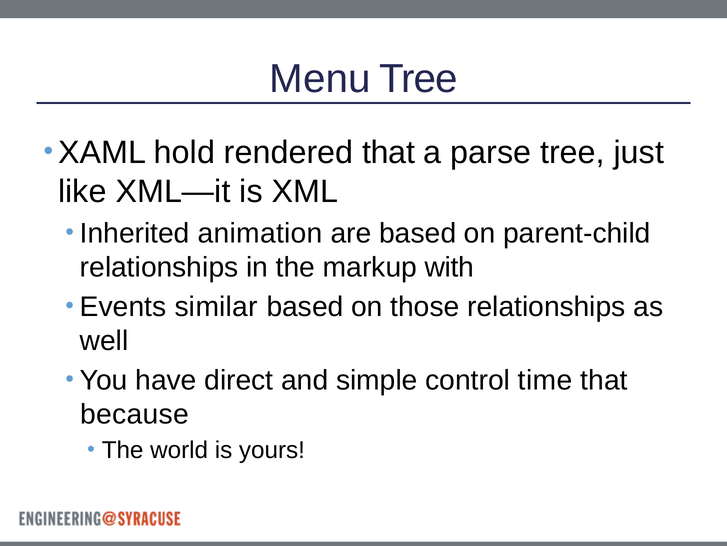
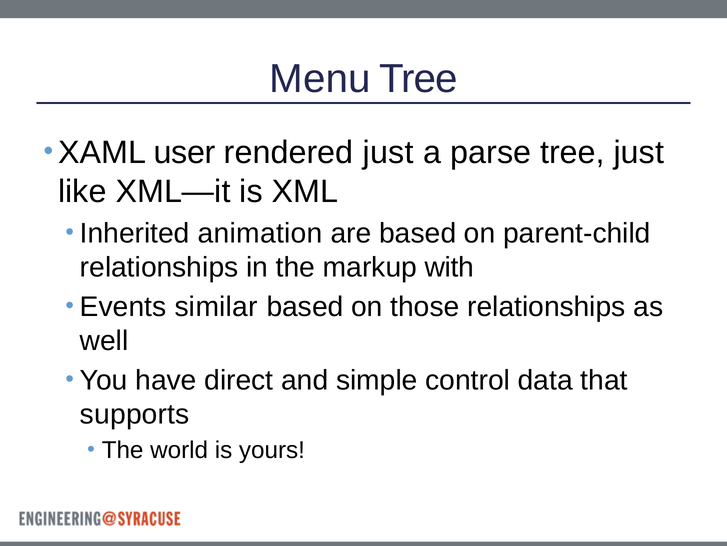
hold: hold -> user
rendered that: that -> just
time: time -> data
because: because -> supports
